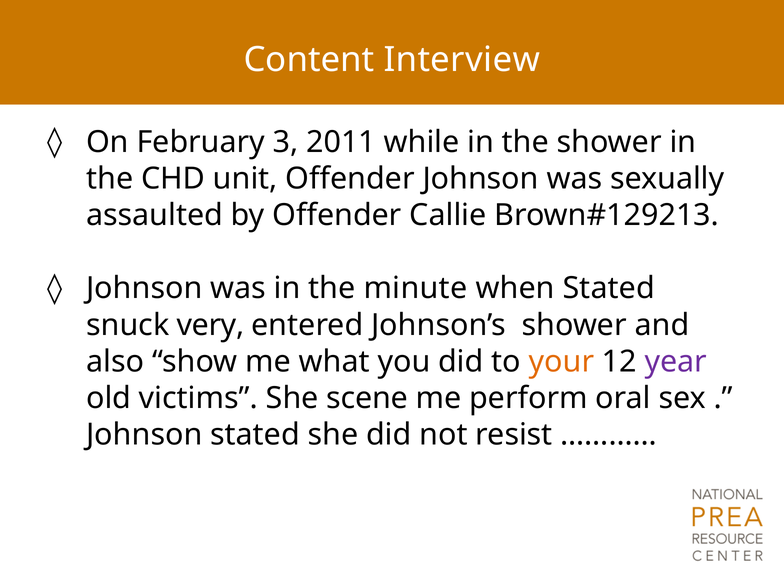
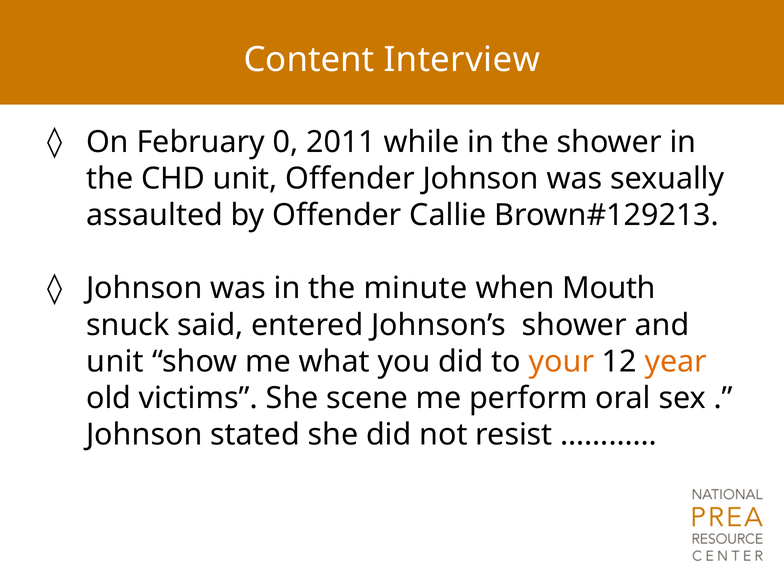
3: 3 -> 0
when Stated: Stated -> Mouth
very: very -> said
also at (115, 362): also -> unit
year colour: purple -> orange
